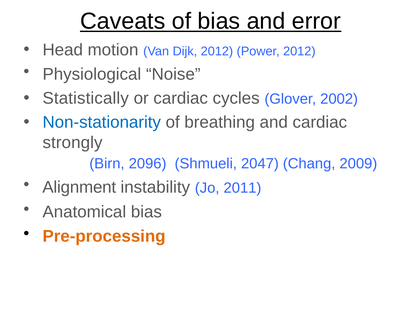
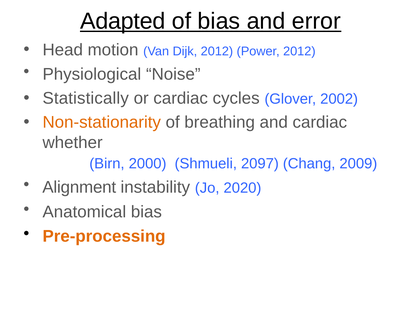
Caveats: Caveats -> Adapted
Non-stationarity colour: blue -> orange
strongly: strongly -> whether
2096: 2096 -> 2000
2047: 2047 -> 2097
2011: 2011 -> 2020
